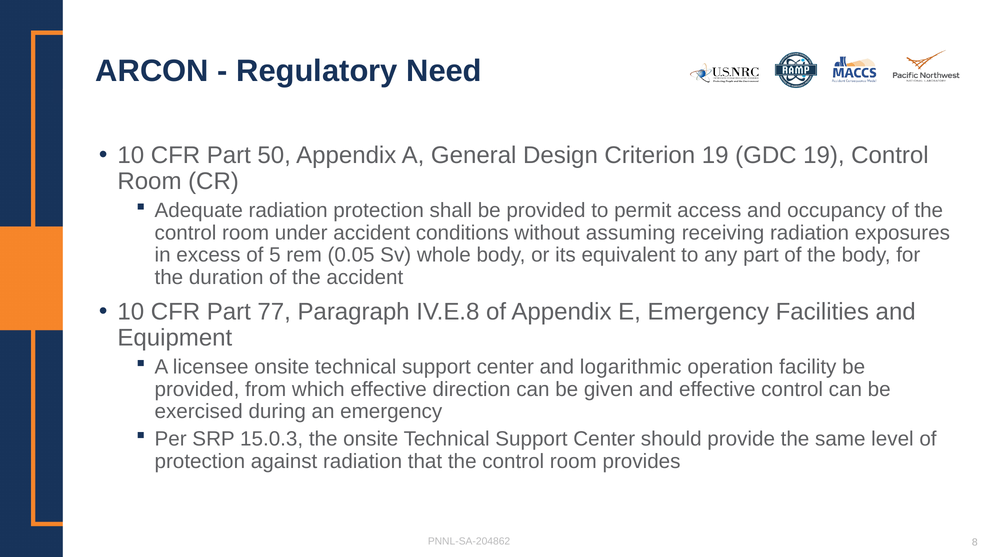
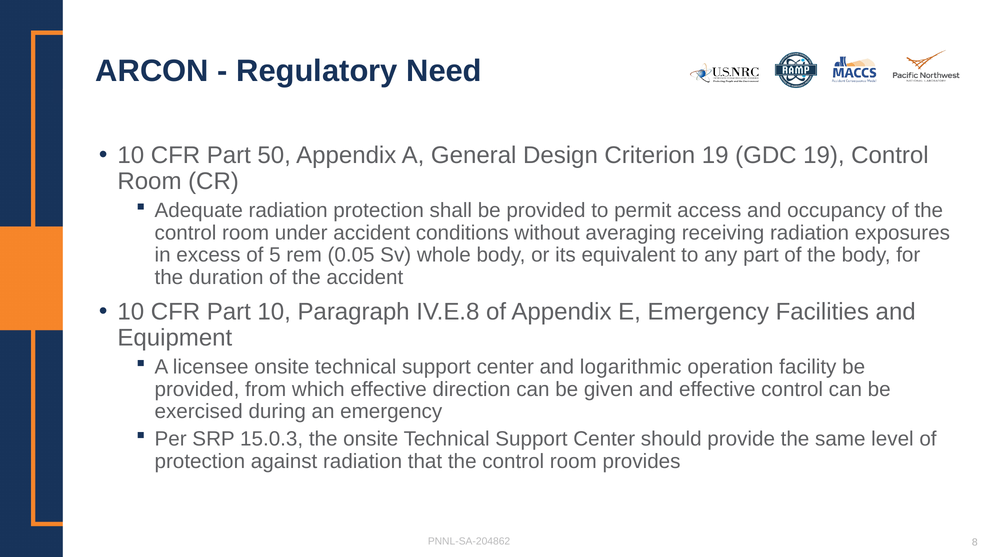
assuming: assuming -> averaging
Part 77: 77 -> 10
